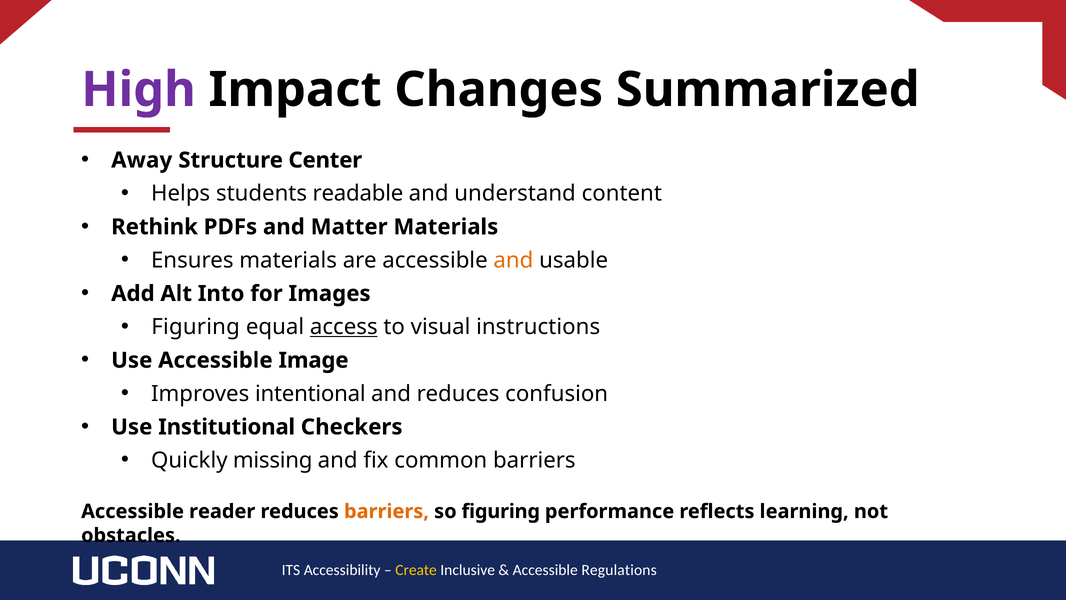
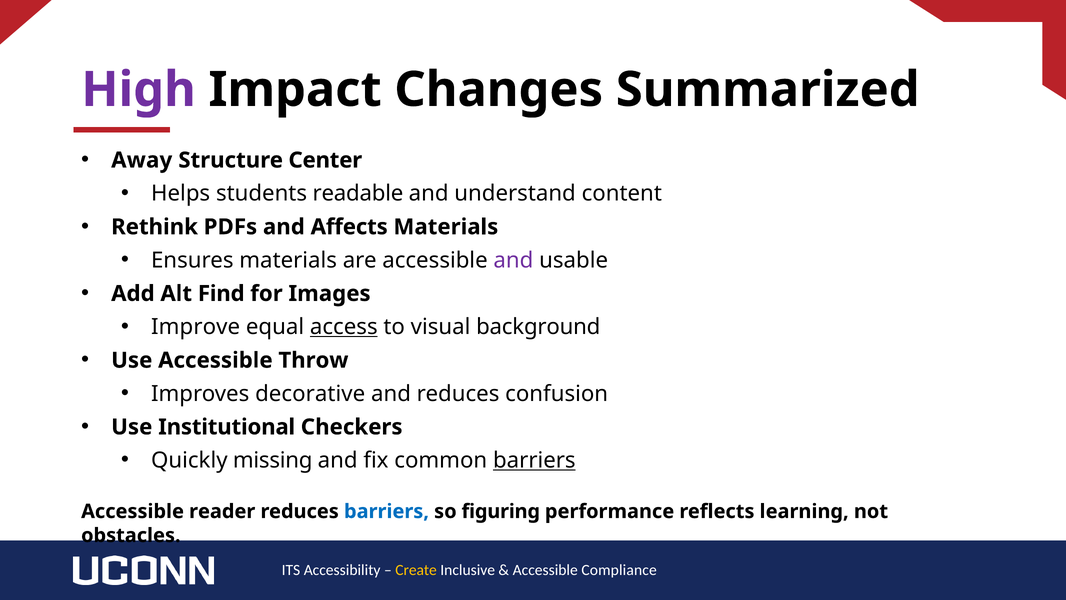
Matter: Matter -> Affects
and at (513, 260) colour: orange -> purple
Into: Into -> Find
Figuring at (196, 327): Figuring -> Improve
instructions: instructions -> background
Image: Image -> Throw
intentional: intentional -> decorative
barriers at (534, 460) underline: none -> present
barriers at (387, 511) colour: orange -> blue
Regulations: Regulations -> Compliance
